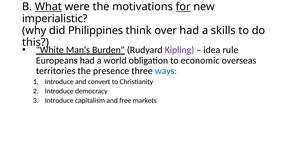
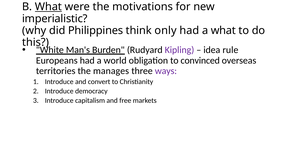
for underline: present -> none
over: over -> only
a skills: skills -> what
economic: economic -> convinced
presence: presence -> manages
ways colour: blue -> purple
